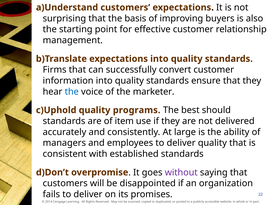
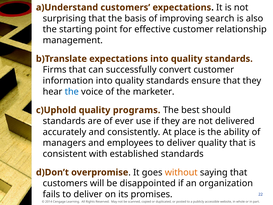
buyers: buyers -> search
item: item -> ever
large: large -> place
without colour: purple -> orange
